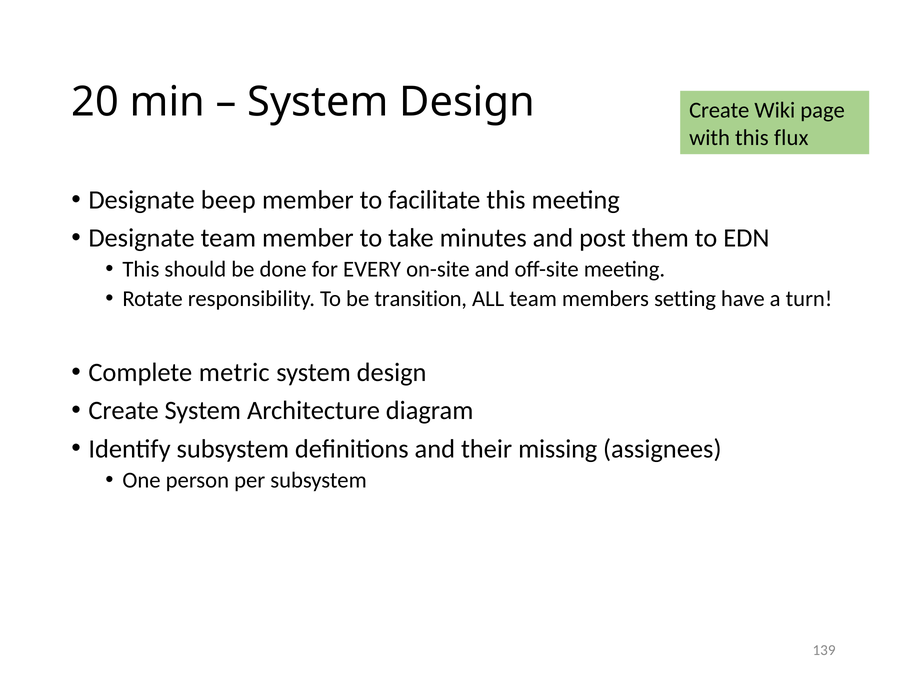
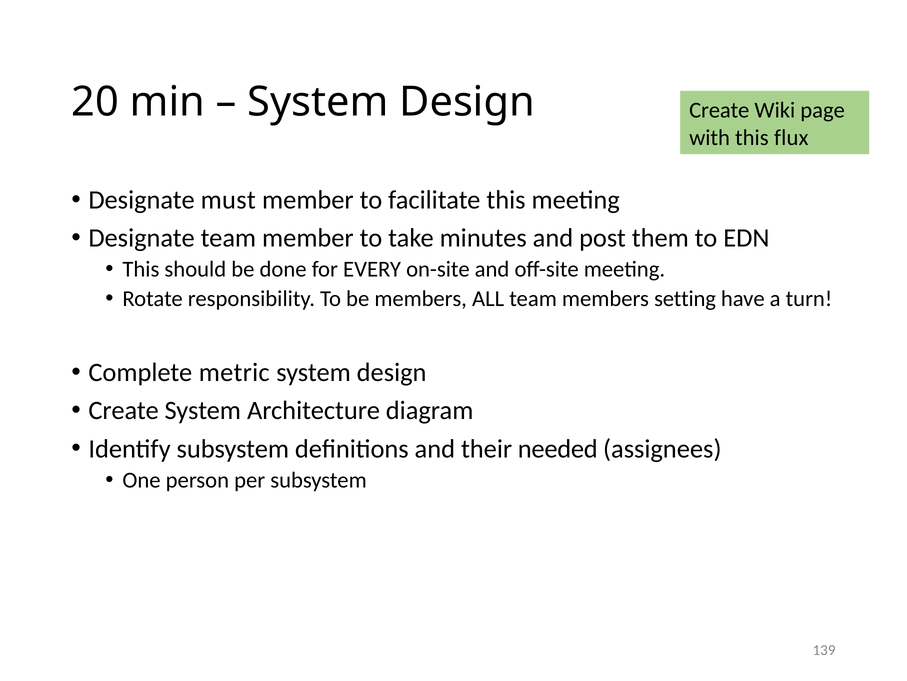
beep: beep -> must
be transition: transition -> members
missing: missing -> needed
